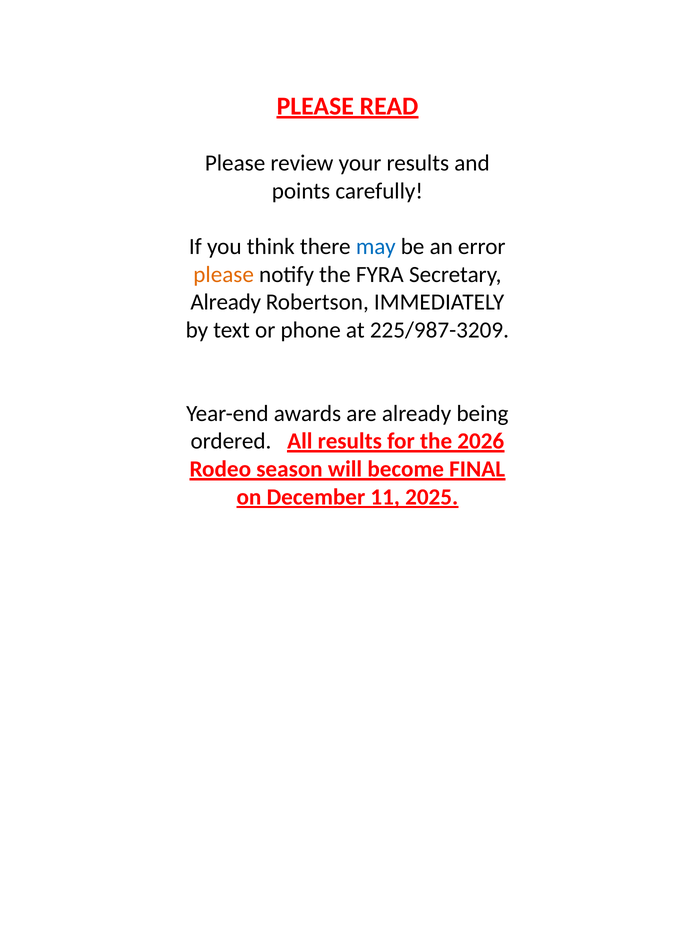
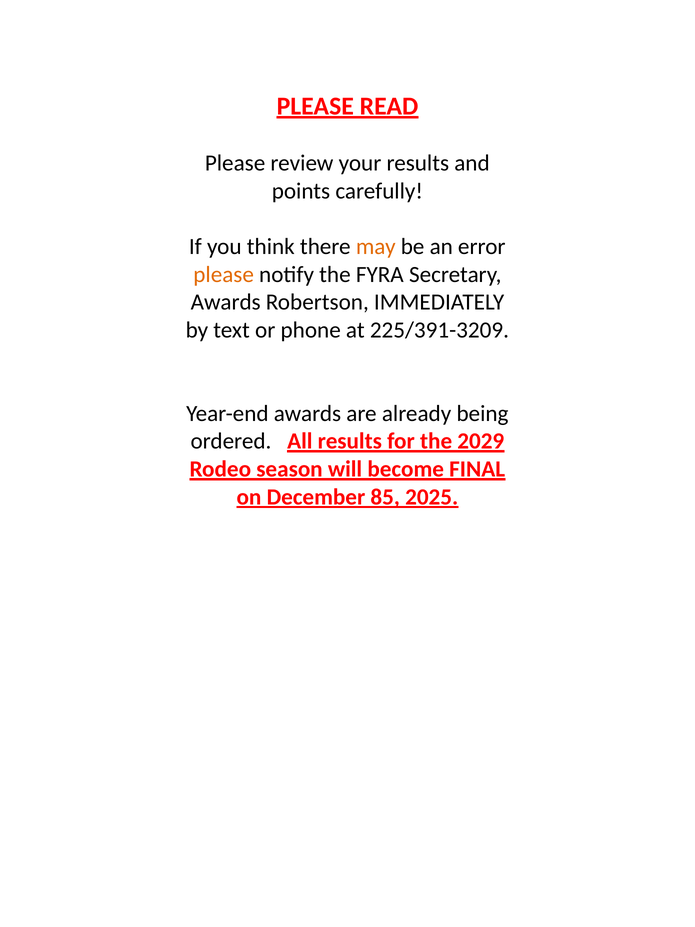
may colour: blue -> orange
Already at (226, 302): Already -> Awards
225/987-3209: 225/987-3209 -> 225/391-3209
2026: 2026 -> 2029
11: 11 -> 85
